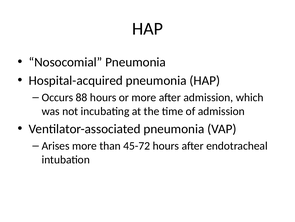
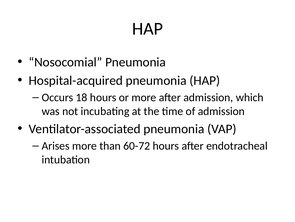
88: 88 -> 18
45-72: 45-72 -> 60-72
